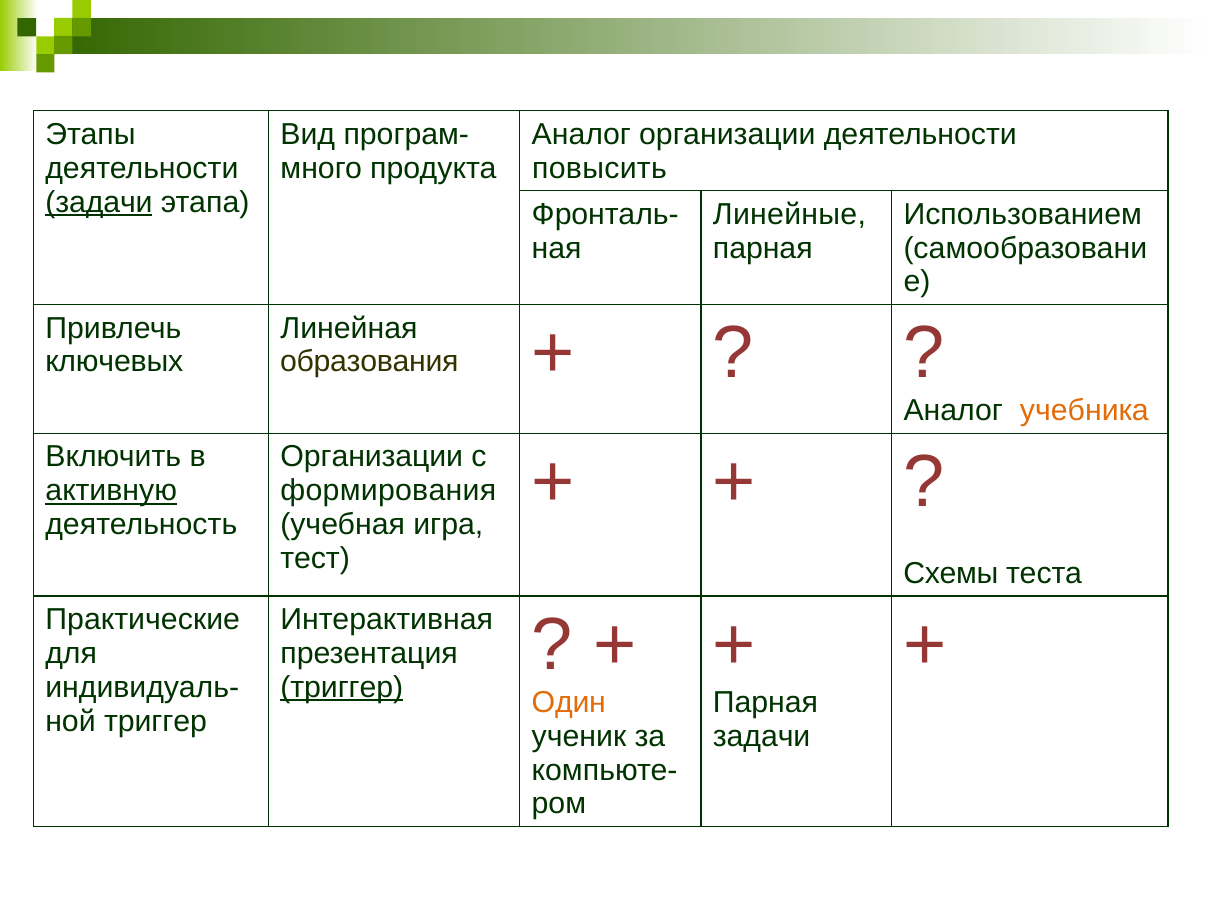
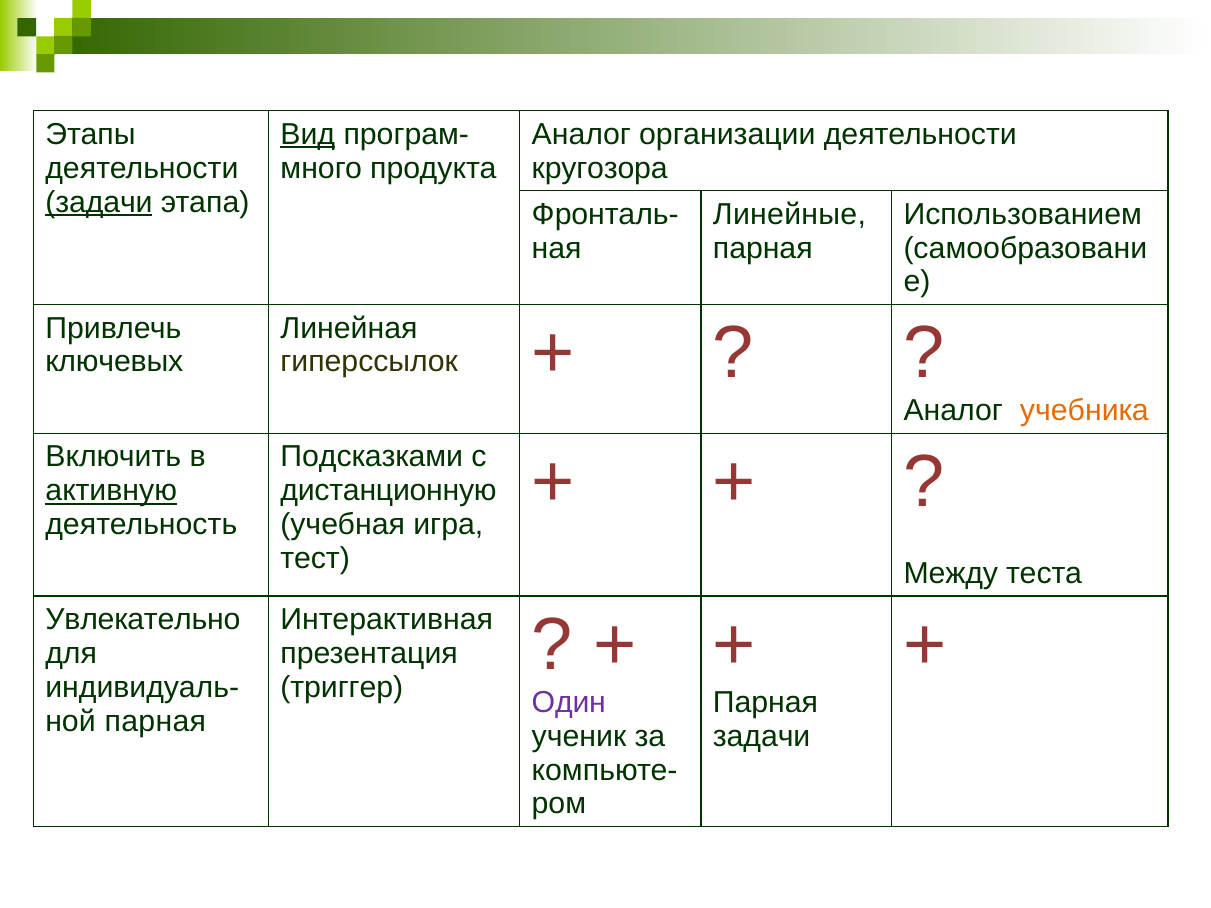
Вид underline: none -> present
повысить: повысить -> кругозора
образования: образования -> гиперссылок
Организации at (372, 457): Организации -> Подсказками
формирования: формирования -> дистанционную
Схемы: Схемы -> Между
Практические: Практические -> Увлекательно
триггер at (342, 687) underline: present -> none
Один colour: orange -> purple
триггер at (156, 721): триггер -> парная
